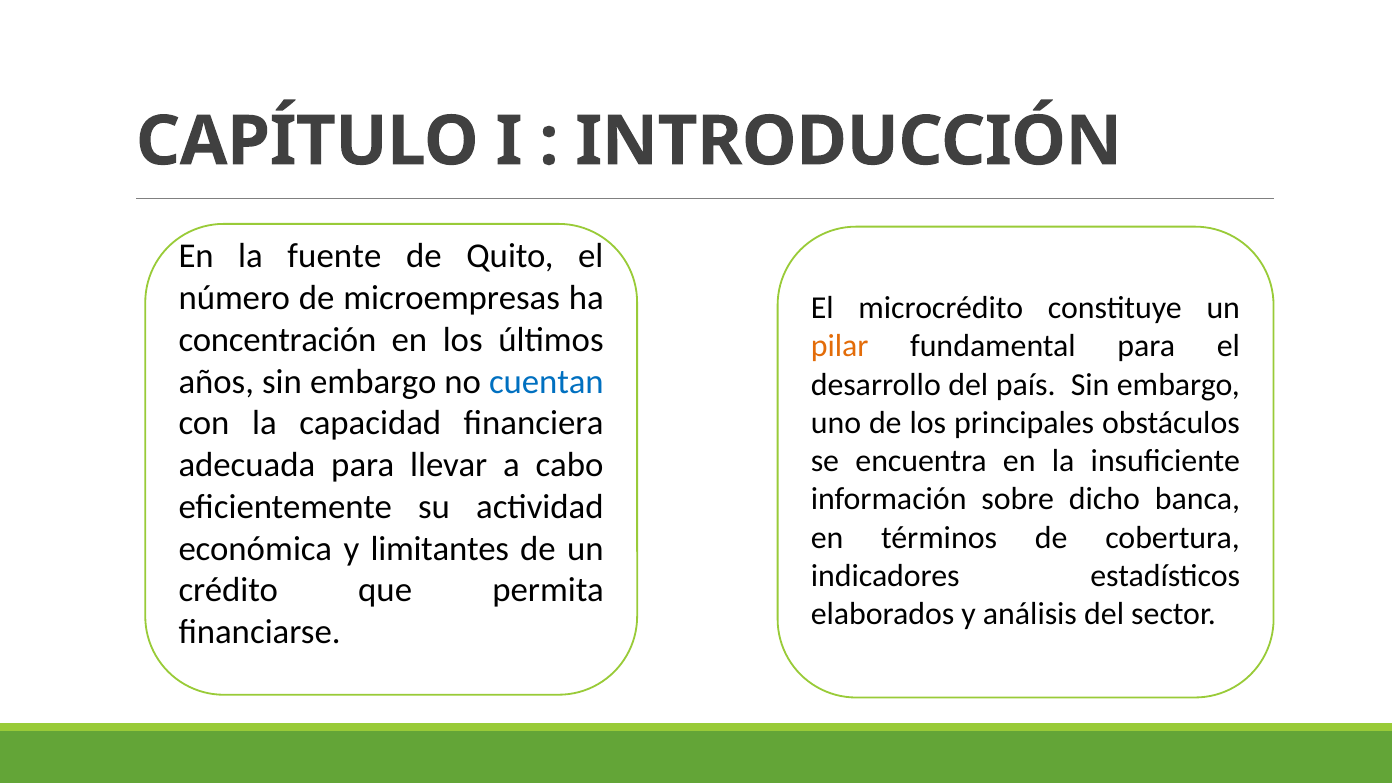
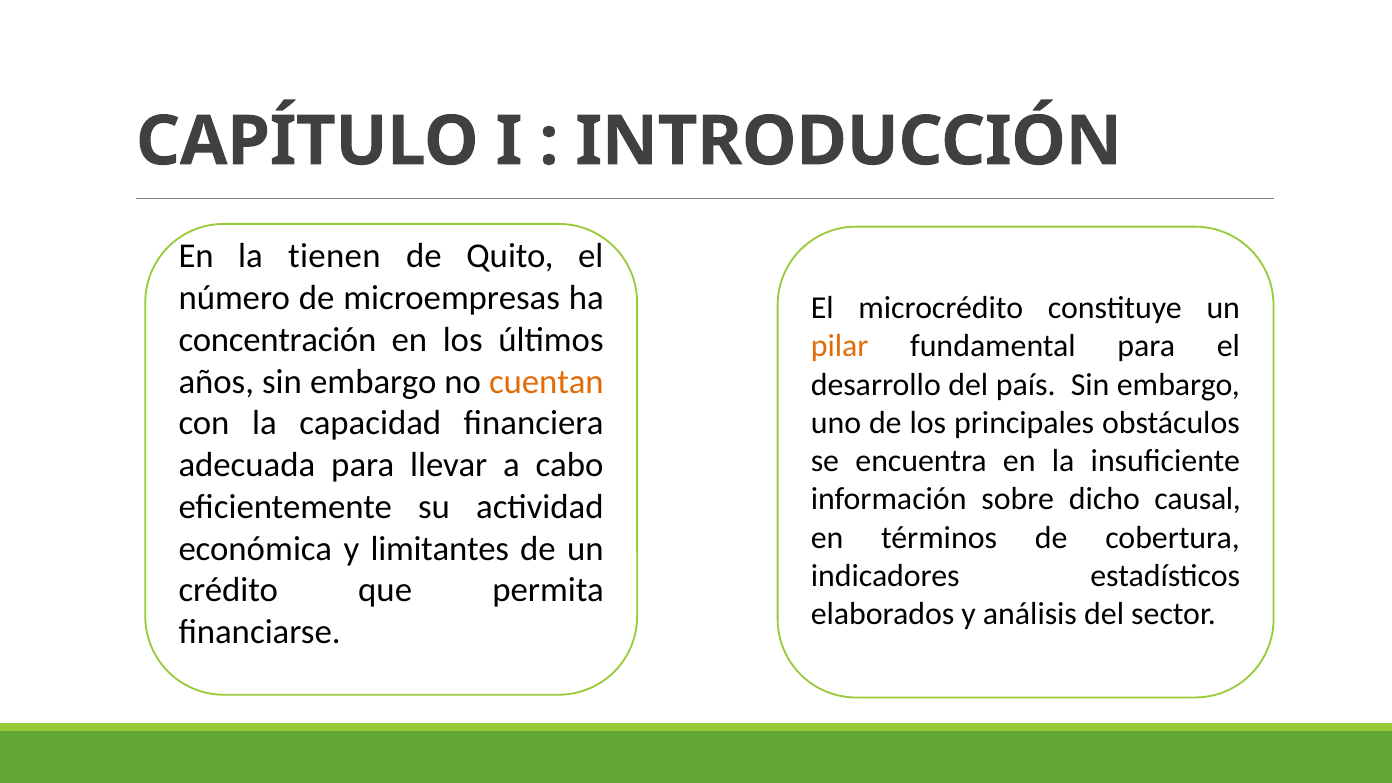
fuente: fuente -> tienen
cuentan colour: blue -> orange
banca: banca -> causal
